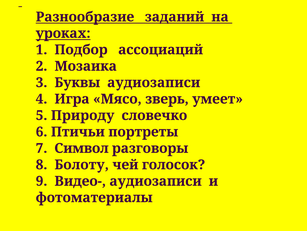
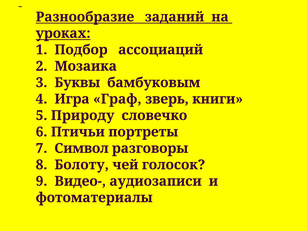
Буквы аудиозаписи: аудиозаписи -> бамбуковым
Мясо: Мясо -> Граф
умеет: умеет -> книги
